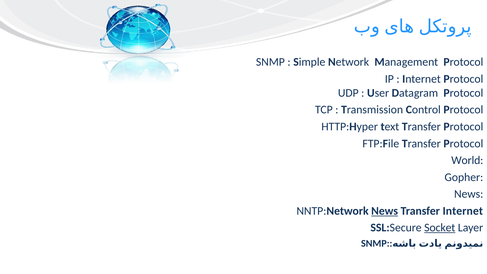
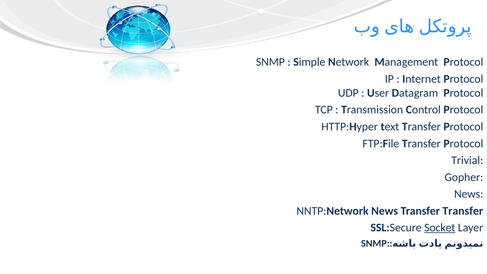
World: World -> Trivial
News at (385, 211) underline: present -> none
Transfer Internet: Internet -> Transfer
